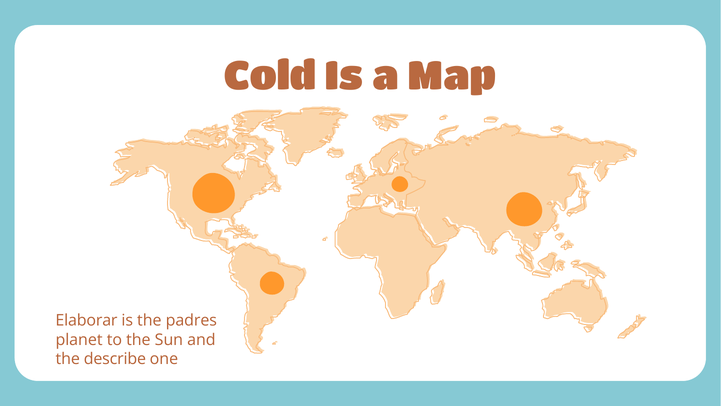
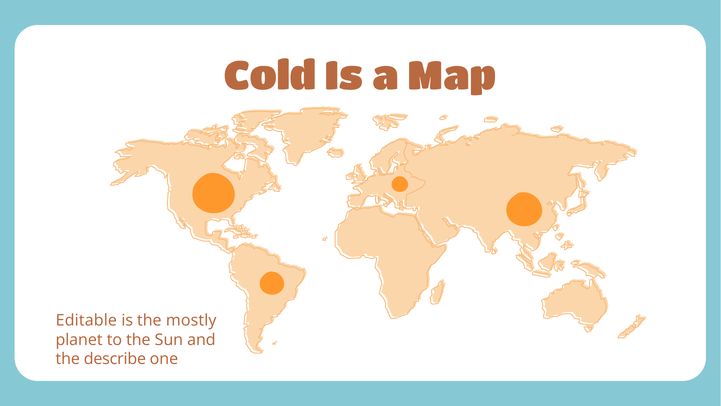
Elaborar: Elaborar -> Editable
padres: padres -> mostly
